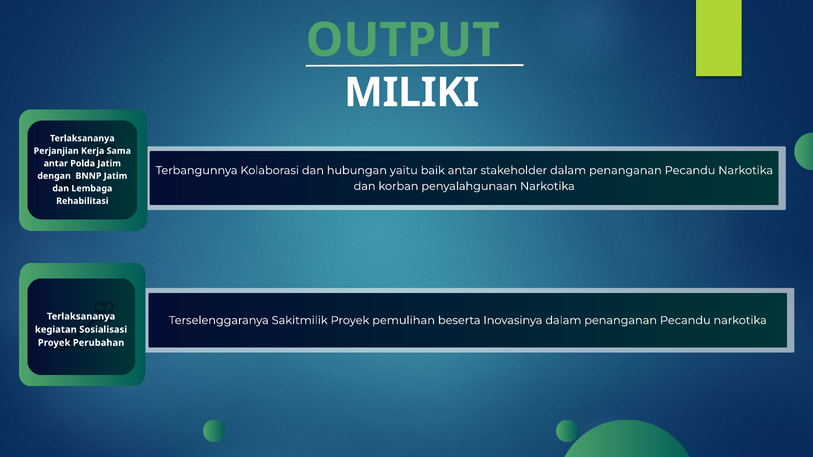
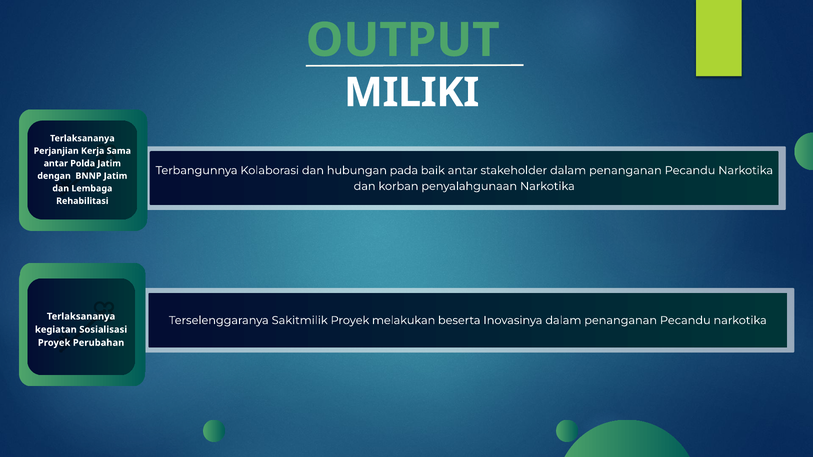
yaitu: yaitu -> pada
pemulihan: pemulihan -> melakukan
